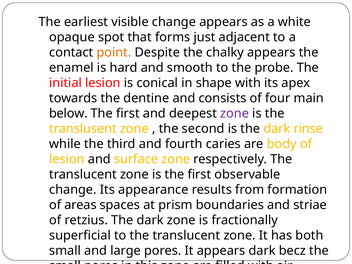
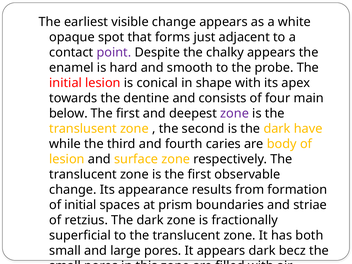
point colour: orange -> purple
rinse: rinse -> have
of areas: areas -> initial
